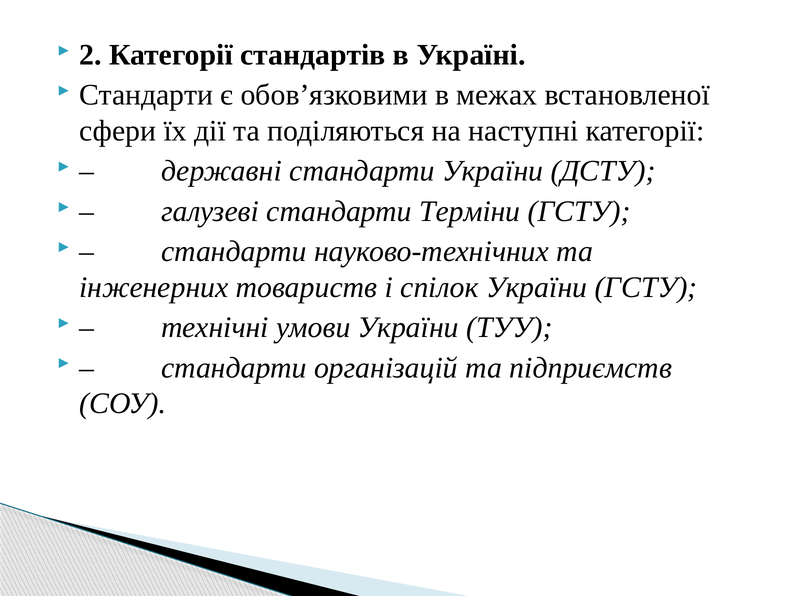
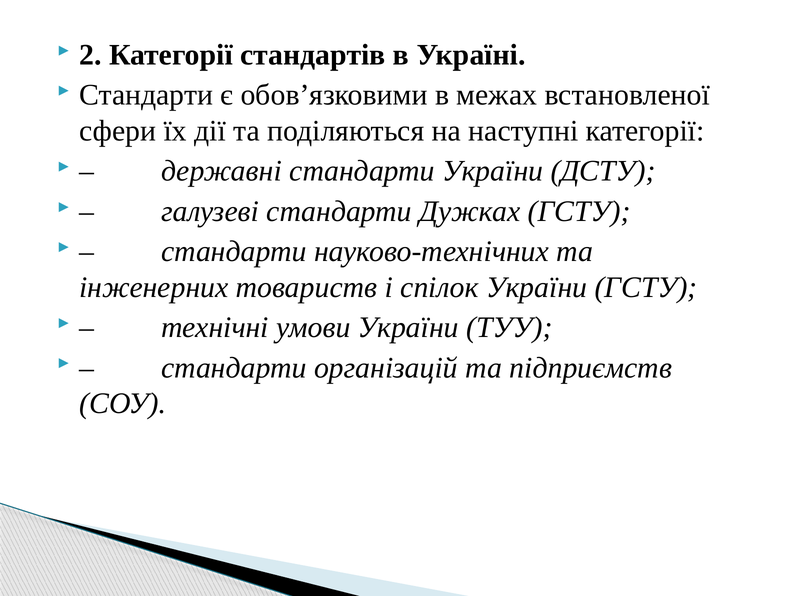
Терміни: Терміни -> Дужках
